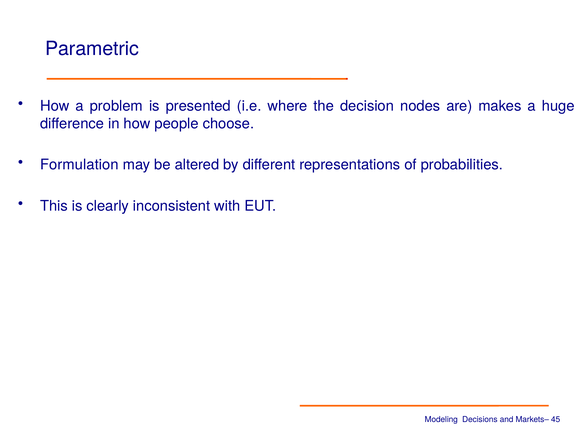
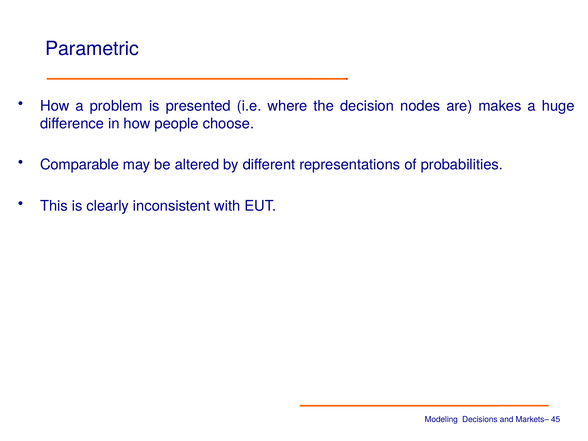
Formulation: Formulation -> Comparable
